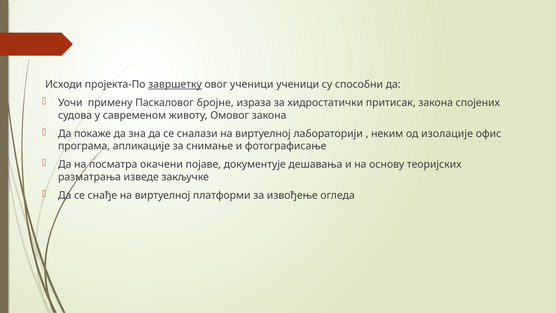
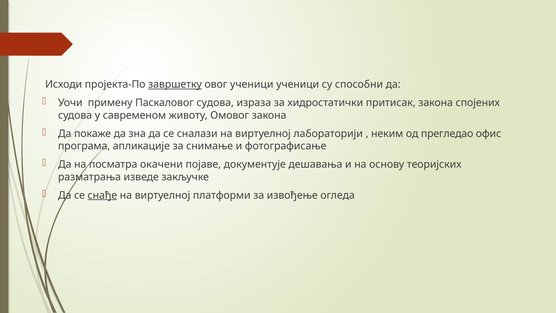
Паскаловог бројне: бројне -> судова
изолације: изолације -> прегледао
снађе underline: none -> present
